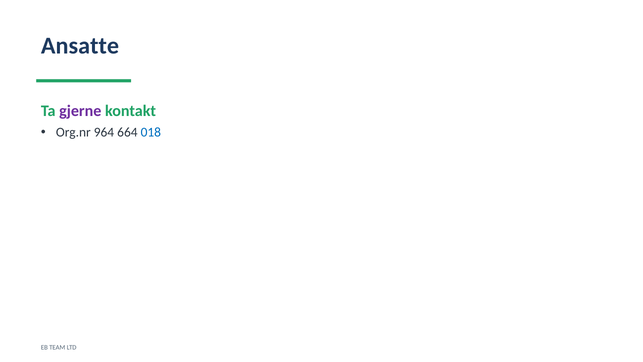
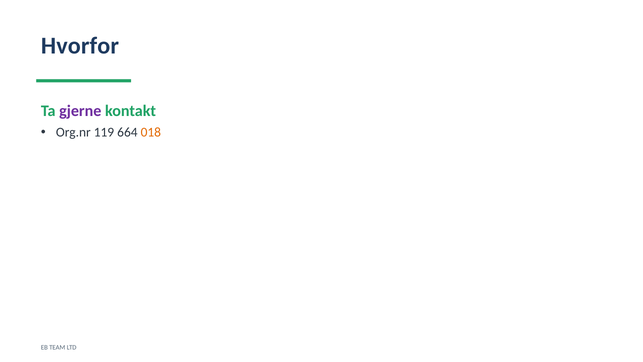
Ansatte: Ansatte -> Hvorfor
964: 964 -> 119
018 colour: blue -> orange
